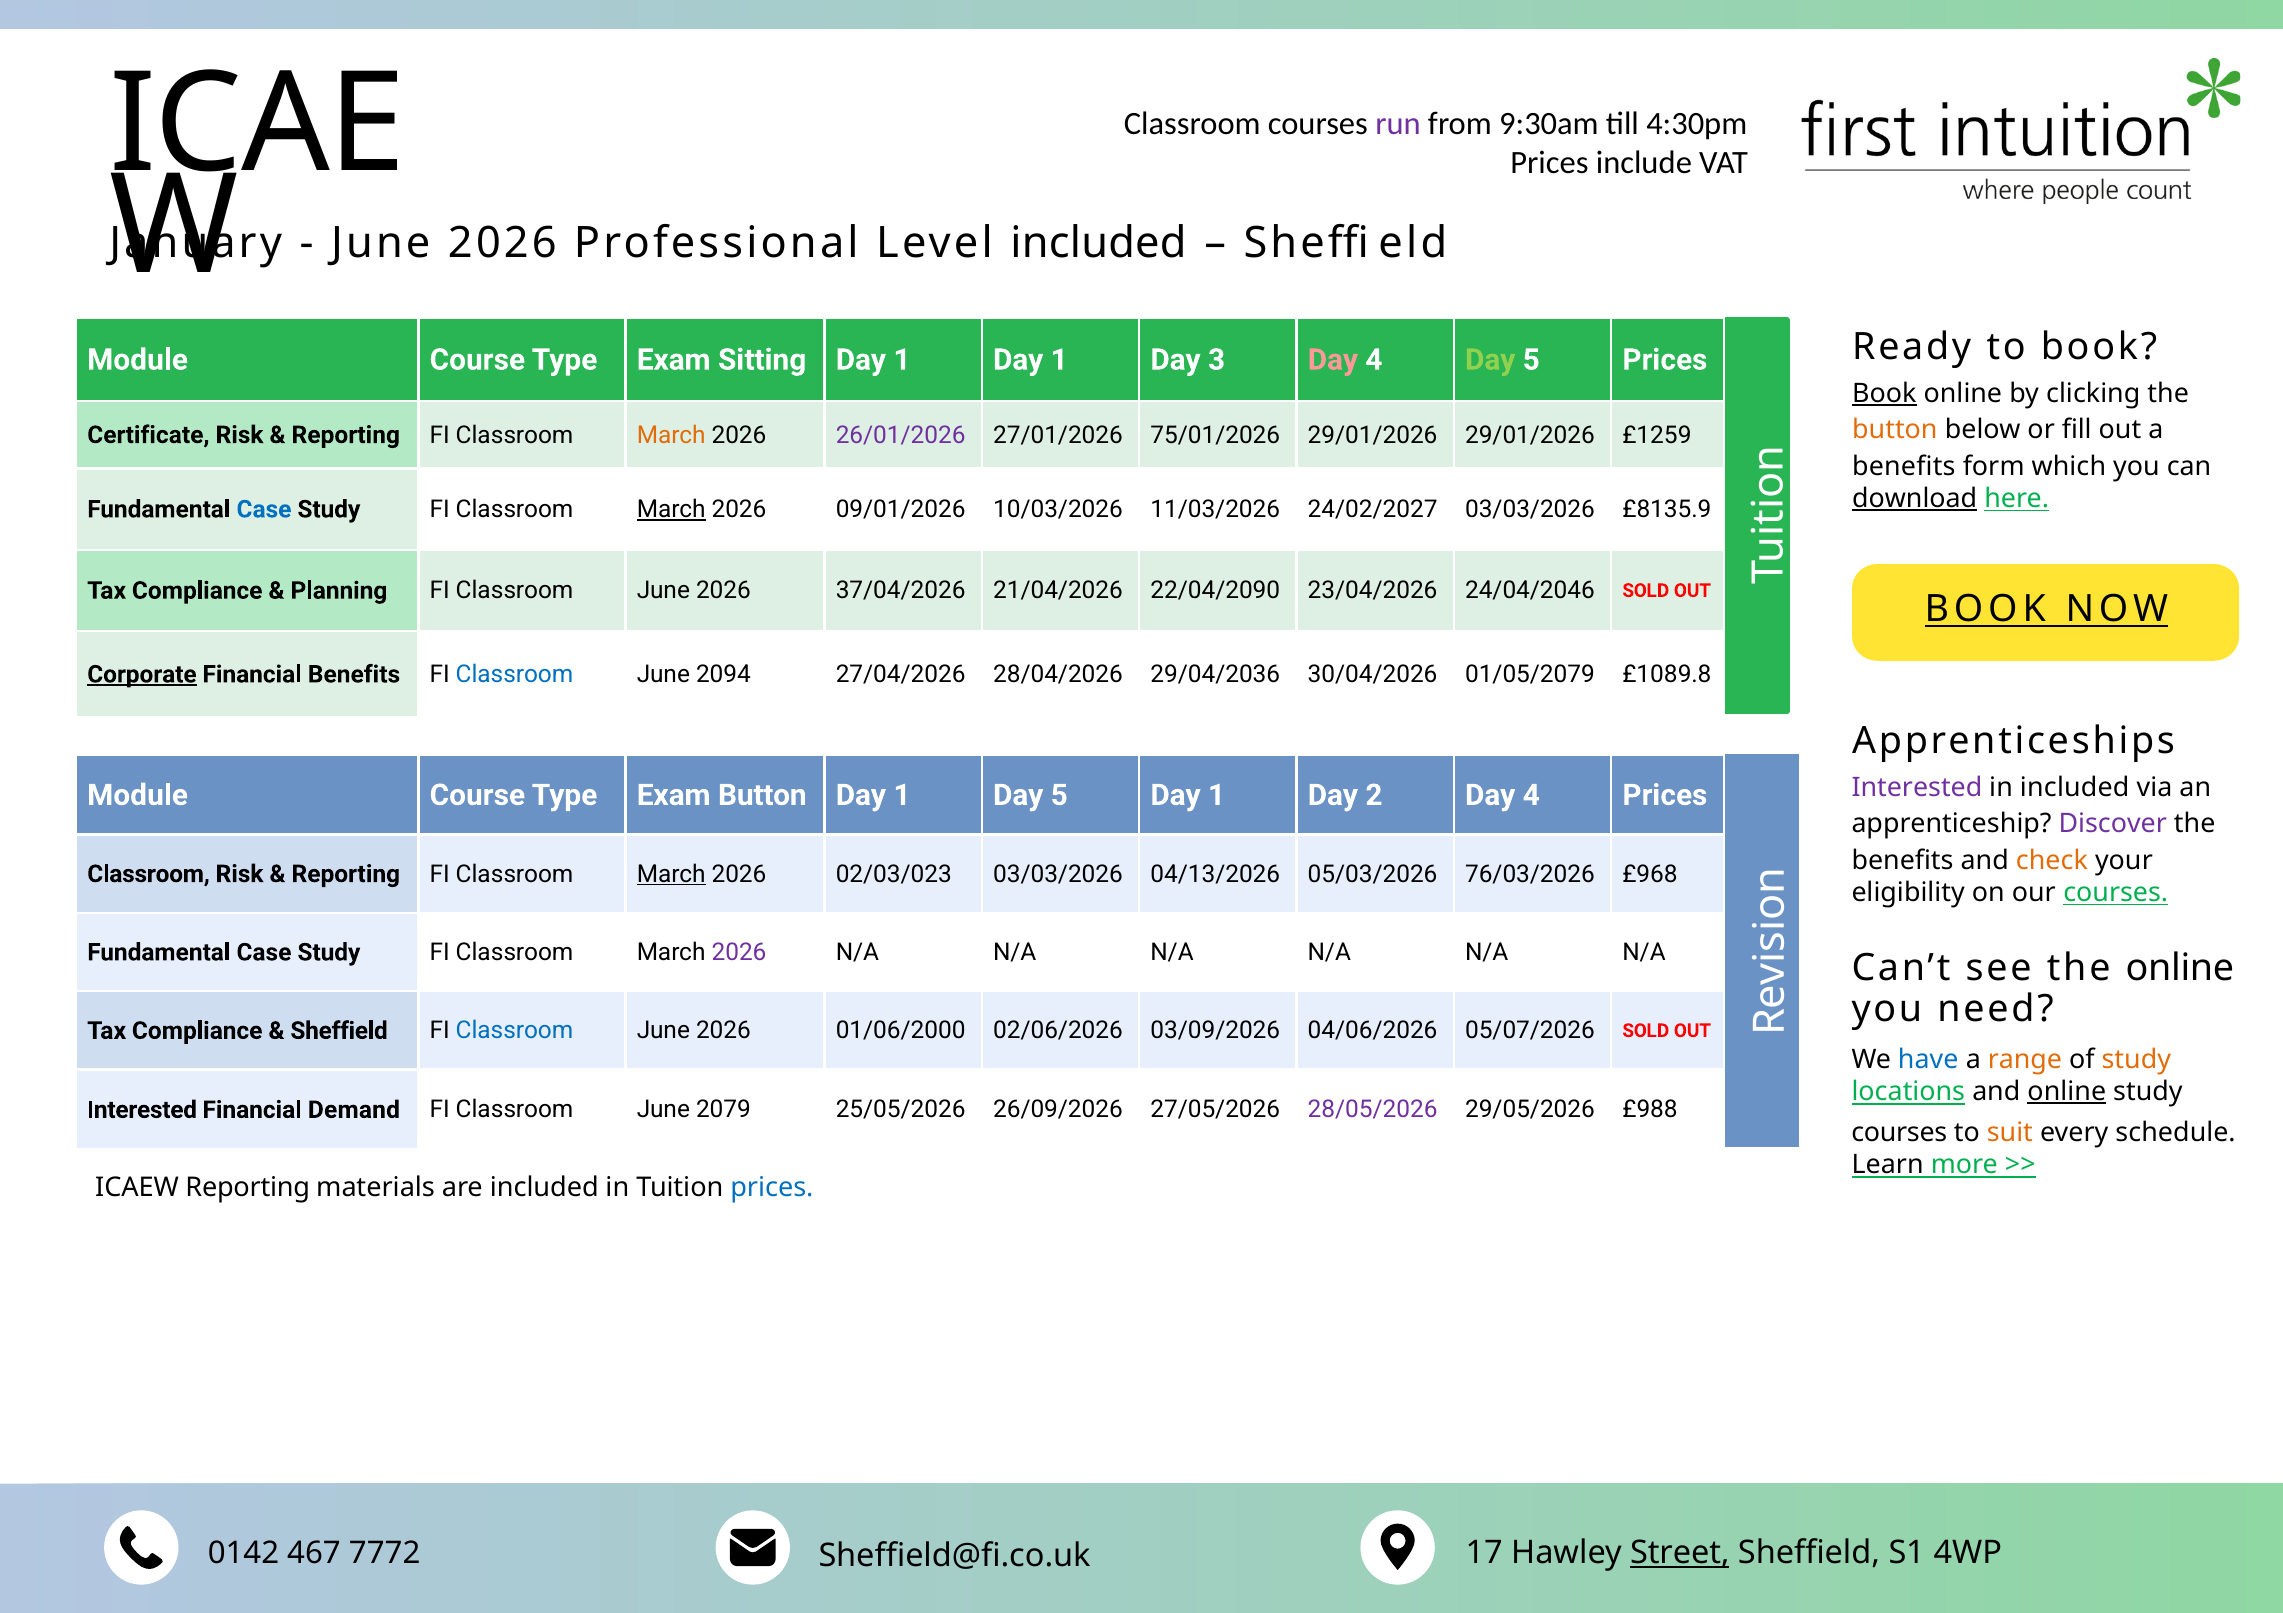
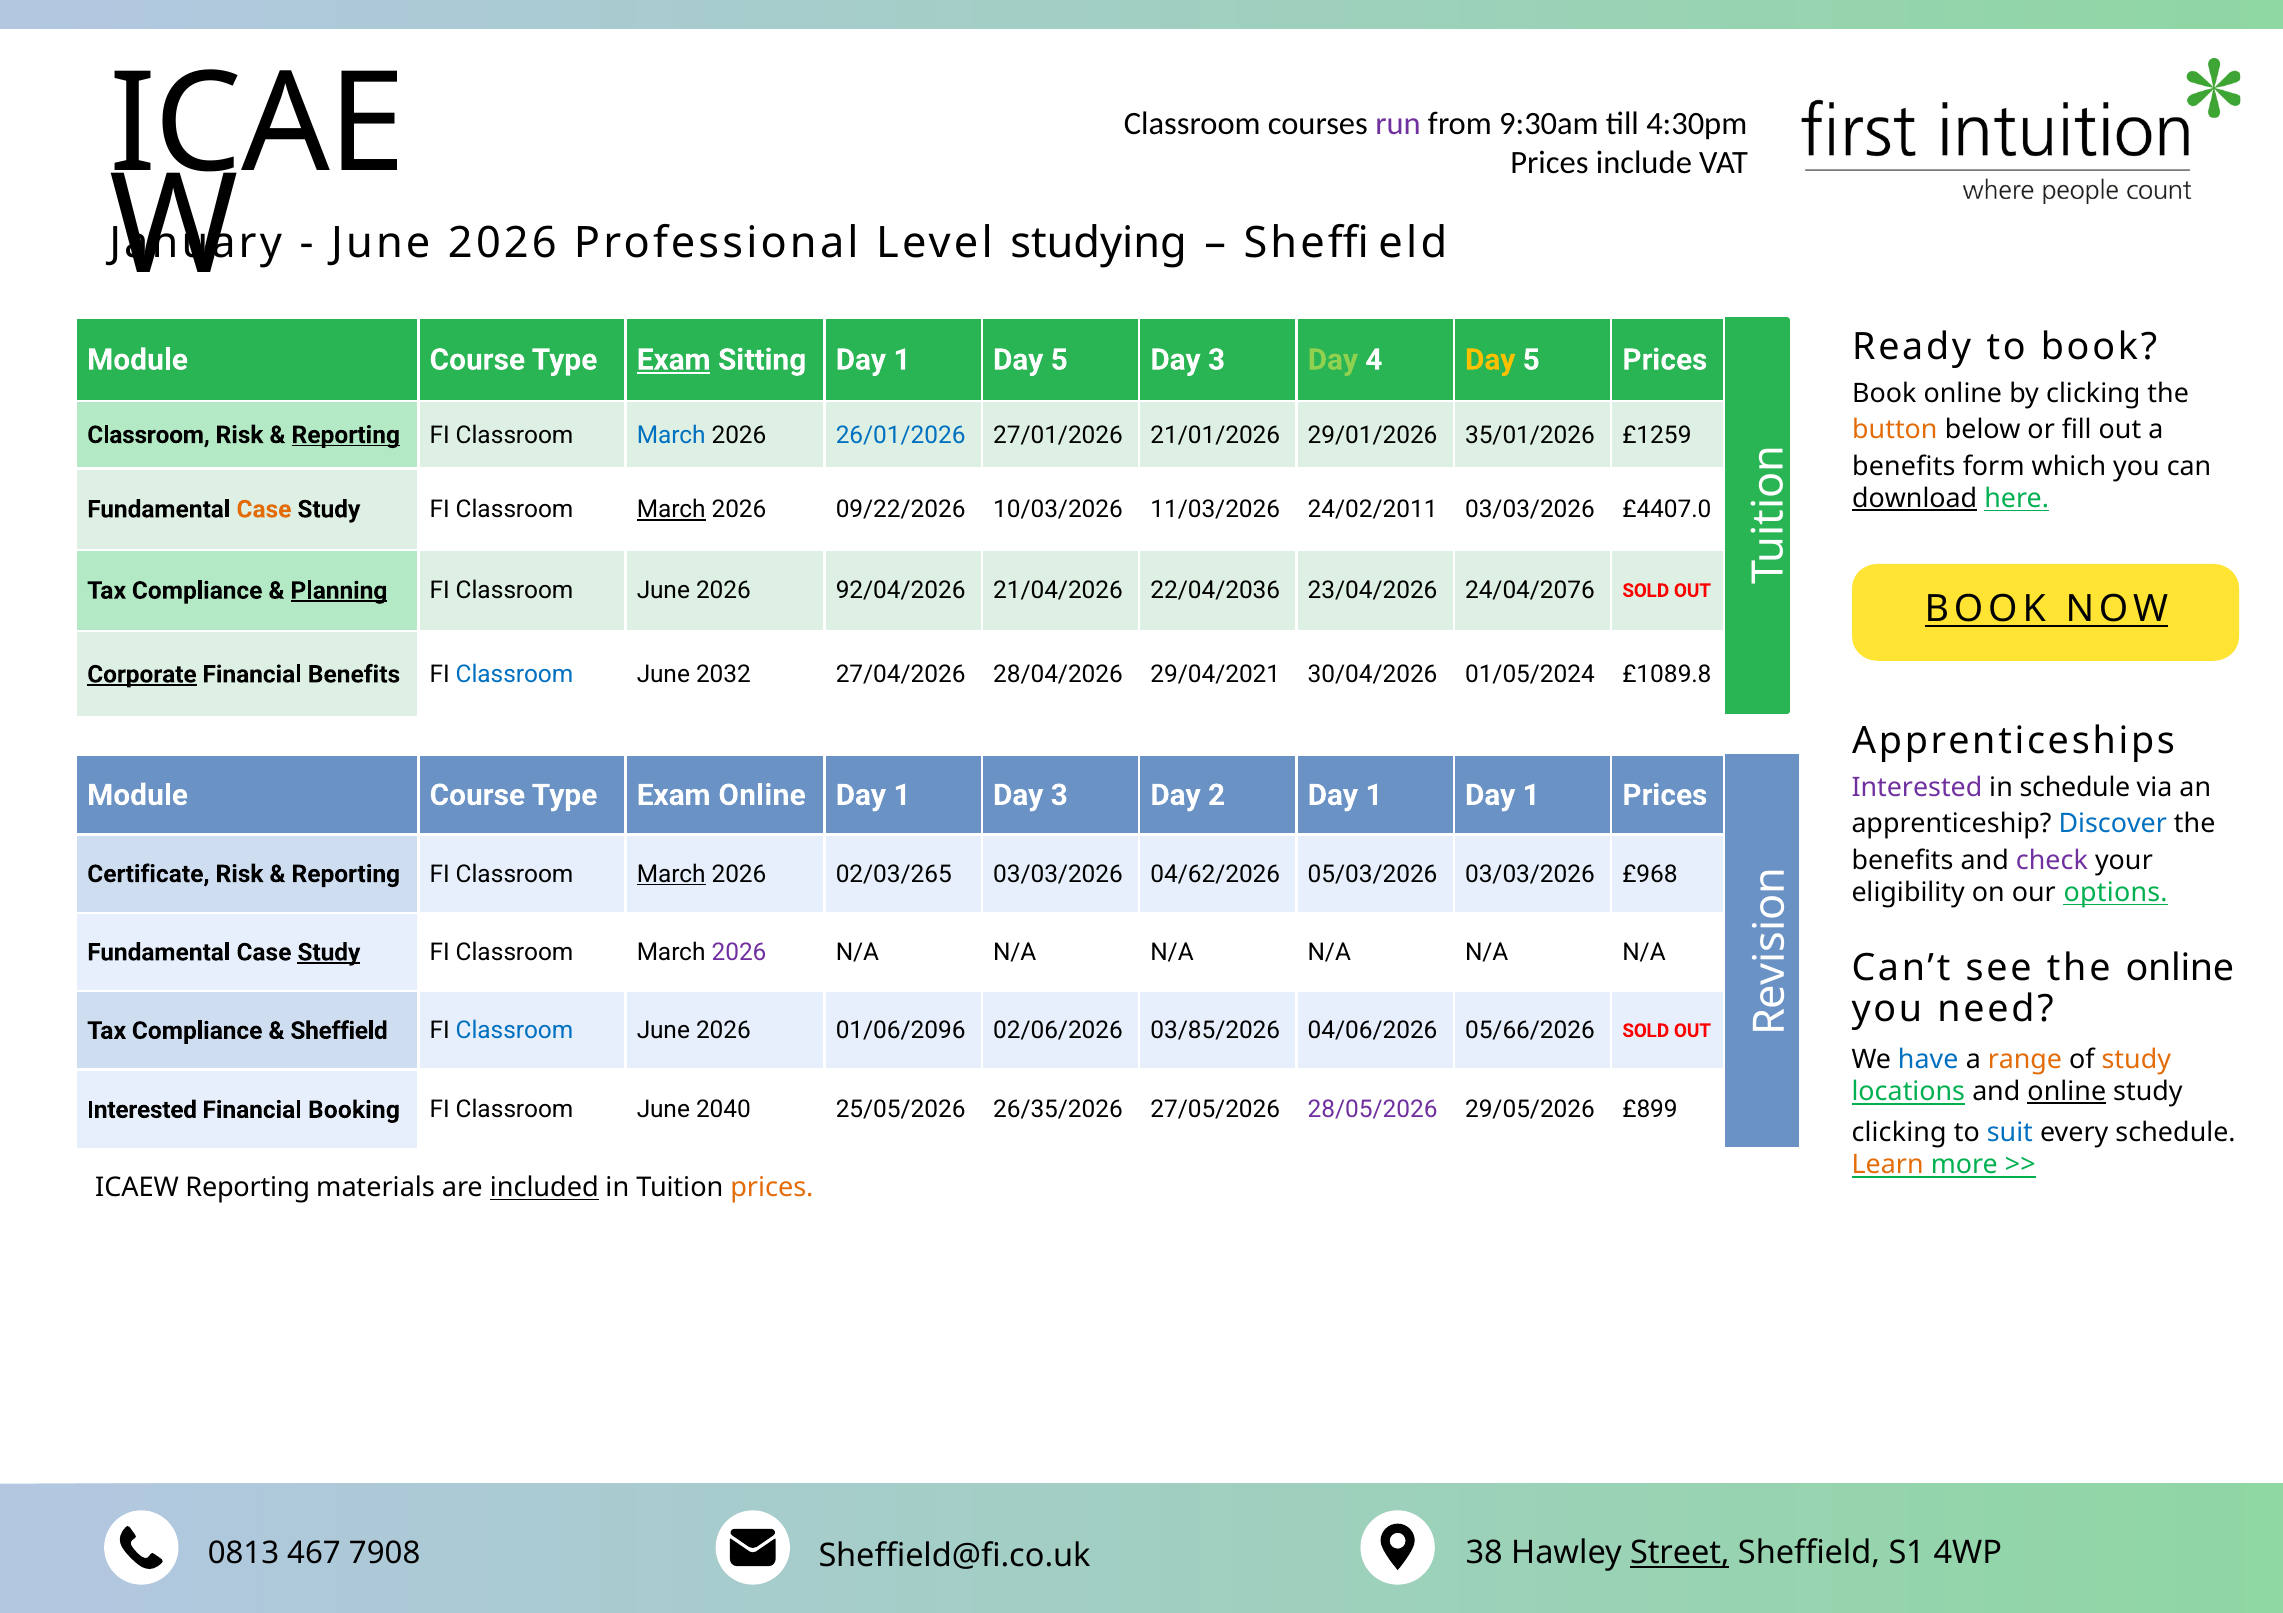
Level included: included -> studying
Exam at (674, 360) underline: none -> present
1 Day 1: 1 -> 5
Day at (1333, 360) colour: pink -> light green
Day at (1490, 360) colour: light green -> yellow
Book at (1884, 394) underline: present -> none
Certificate at (148, 435): Certificate -> Classroom
Reporting at (346, 435) underline: none -> present
March at (671, 435) colour: orange -> blue
26/01/2026 colour: purple -> blue
75/01/2026: 75/01/2026 -> 21/01/2026
29/01/2026 29/01/2026: 29/01/2026 -> 35/01/2026
Case at (264, 509) colour: blue -> orange
09/01/2026: 09/01/2026 -> 09/22/2026
24/02/2027: 24/02/2027 -> 24/02/2011
£8135.9: £8135.9 -> £4407.0
Planning underline: none -> present
37/04/2026: 37/04/2026 -> 92/04/2026
22/04/2090: 22/04/2090 -> 22/04/2036
24/04/2046: 24/04/2046 -> 24/04/2076
2094: 2094 -> 2032
29/04/2036: 29/04/2036 -> 29/04/2021
01/05/2079: 01/05/2079 -> 01/05/2024
in included: included -> schedule
Exam Button: Button -> Online
1 Day 5: 5 -> 3
1 at (1217, 795): 1 -> 2
2 at (1374, 795): 2 -> 1
4 at (1531, 795): 4 -> 1
Discover colour: purple -> blue
check colour: orange -> purple
Classroom at (149, 874): Classroom -> Certificate
02/03/023: 02/03/023 -> 02/03/265
04/13/2026: 04/13/2026 -> 04/62/2026
05/03/2026 76/03/2026: 76/03/2026 -> 03/03/2026
our courses: courses -> options
Study at (329, 953) underline: none -> present
01/06/2000: 01/06/2000 -> 01/06/2096
03/09/2026: 03/09/2026 -> 03/85/2026
05/07/2026: 05/07/2026 -> 05/66/2026
Demand: Demand -> Booking
2079: 2079 -> 2040
26/09/2026: 26/09/2026 -> 26/35/2026
£988: £988 -> £899
courses at (1899, 1133): courses -> clicking
suit colour: orange -> blue
Learn colour: black -> orange
included at (544, 1188) underline: none -> present
prices at (772, 1188) colour: blue -> orange
0142: 0142 -> 0813
7772: 7772 -> 7908
17: 17 -> 38
